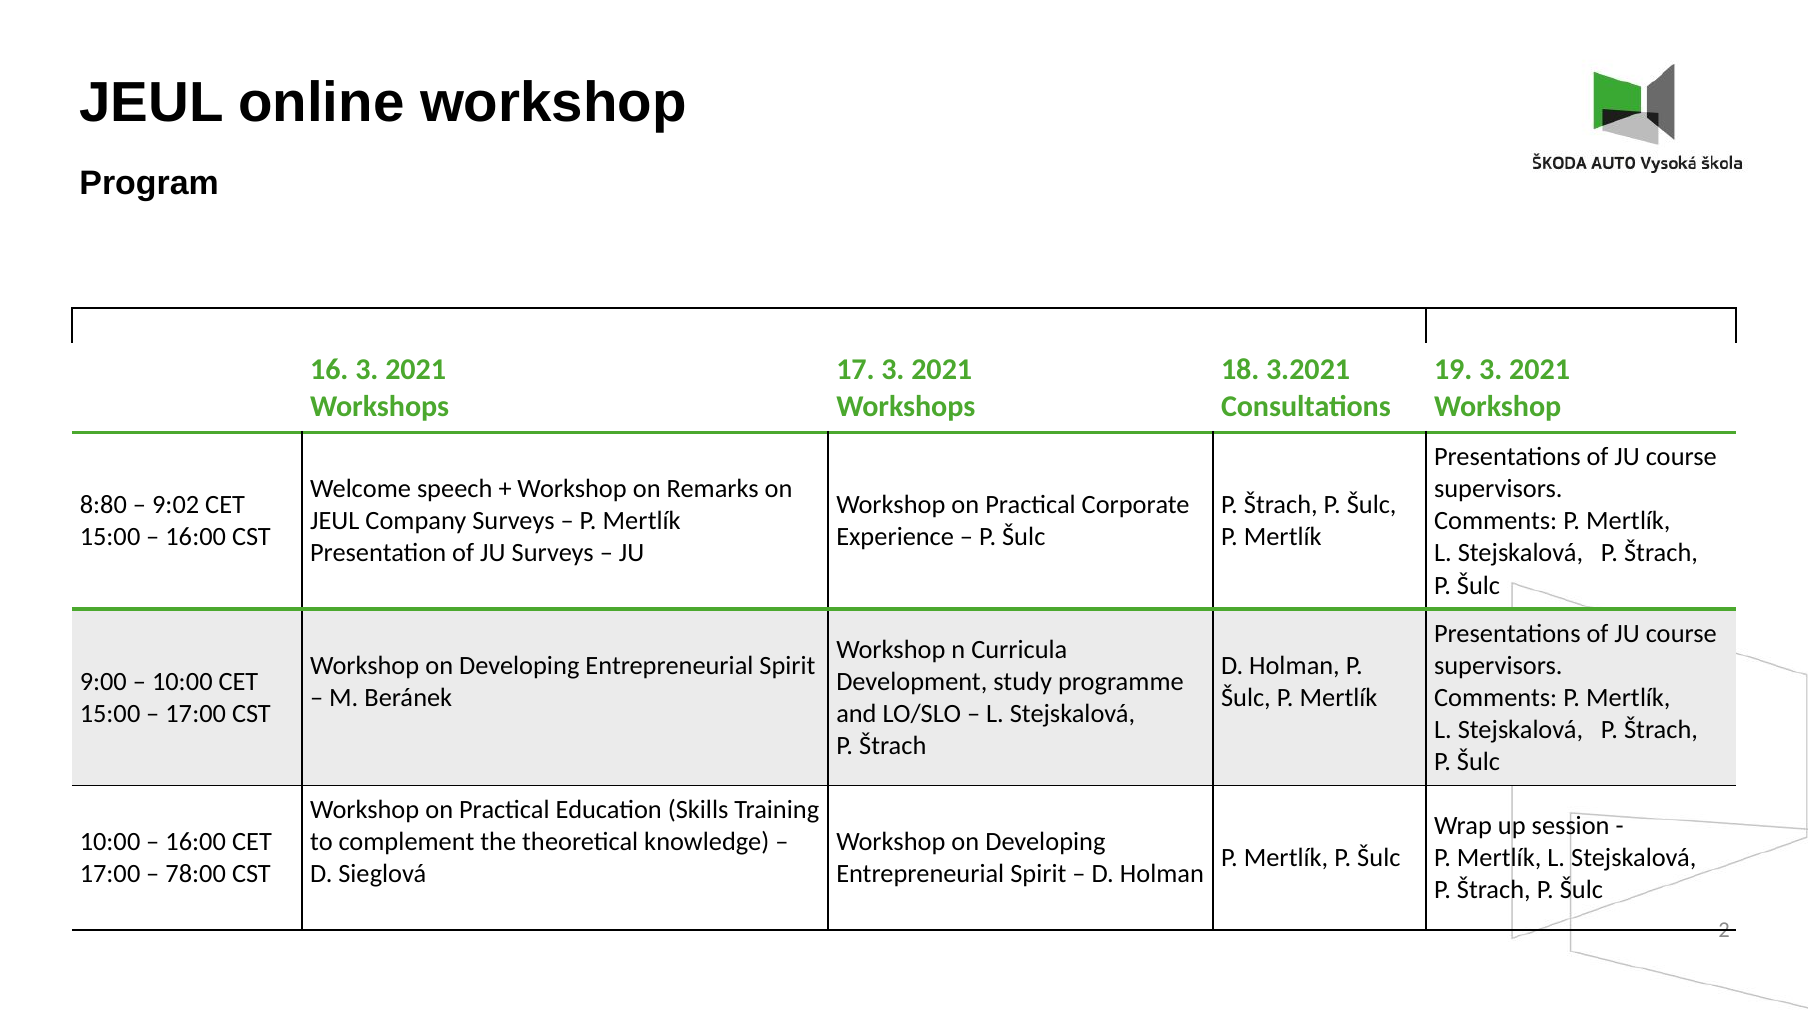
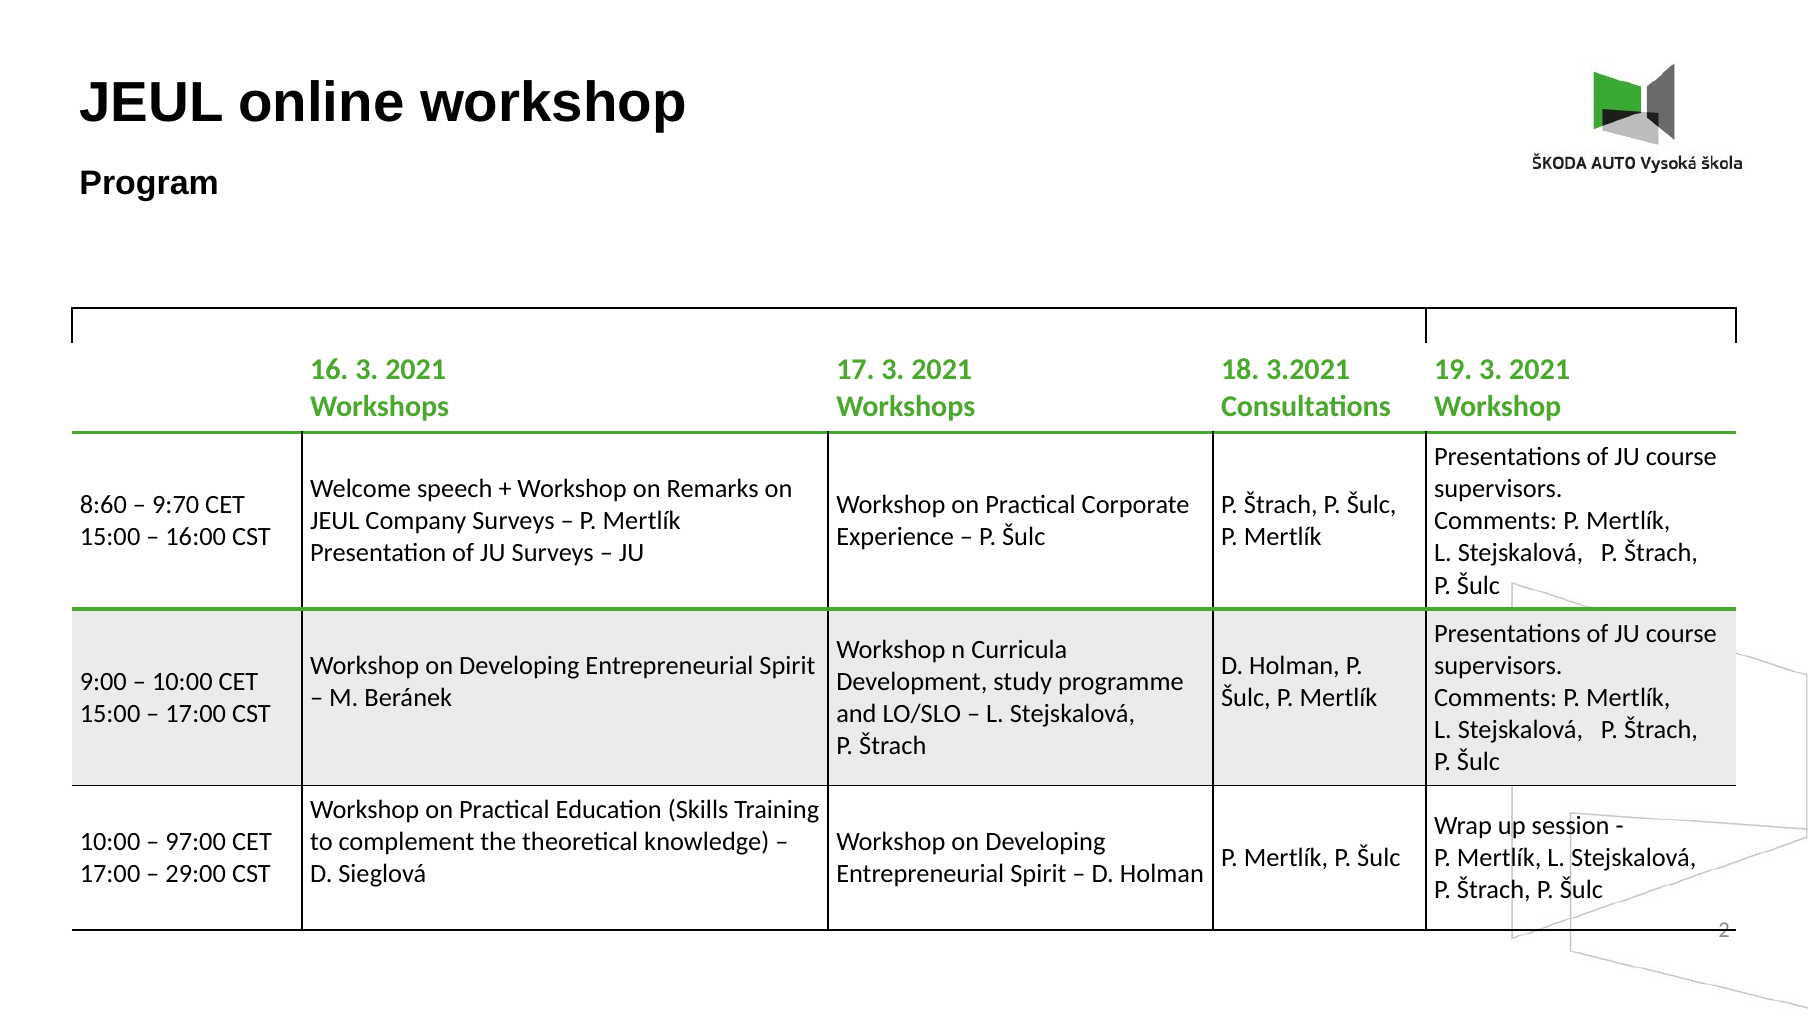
8:80: 8:80 -> 8:60
9:02: 9:02 -> 9:70
16:00 at (196, 842): 16:00 -> 97:00
78:00: 78:00 -> 29:00
